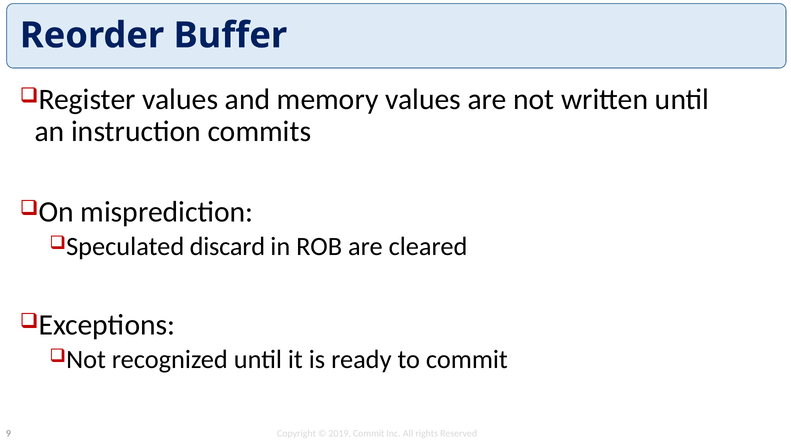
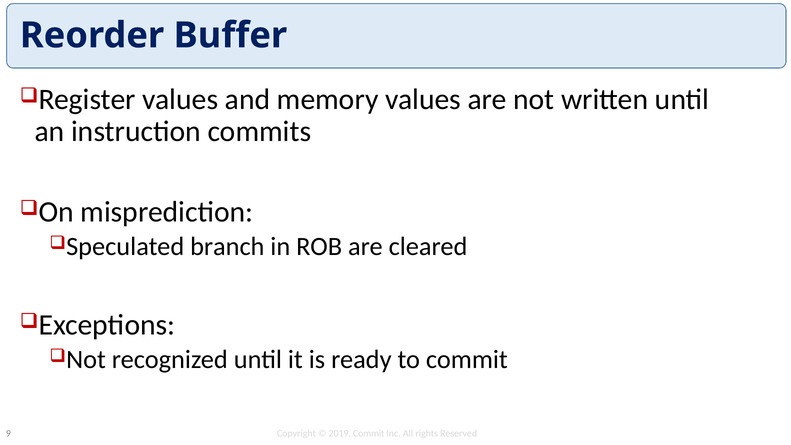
discard: discard -> branch
